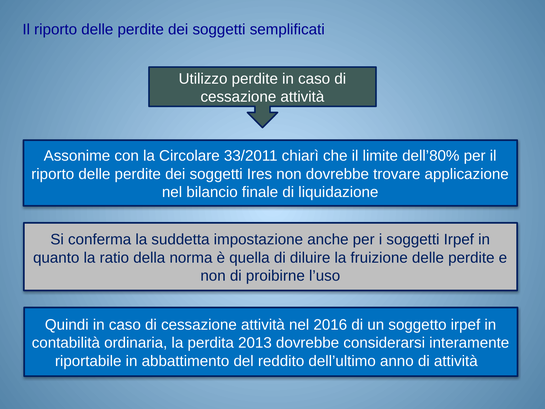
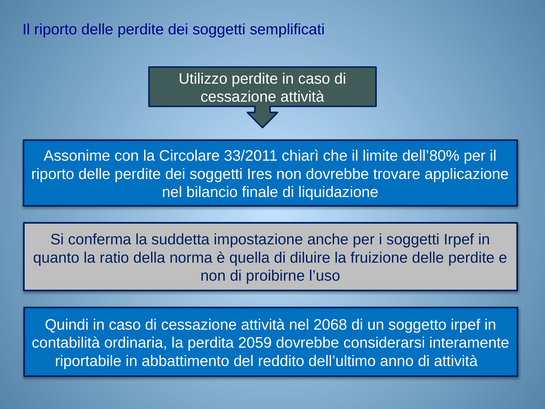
2016: 2016 -> 2068
2013: 2013 -> 2059
